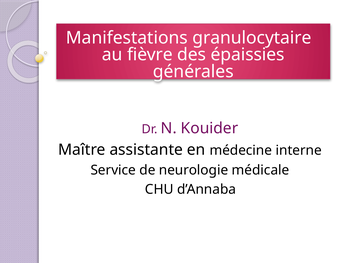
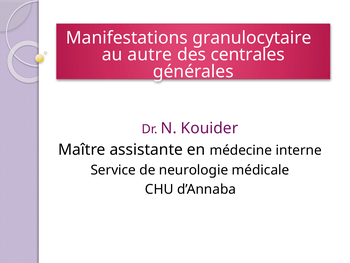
fièvre: fièvre -> autre
épaissies: épaissies -> centrales
